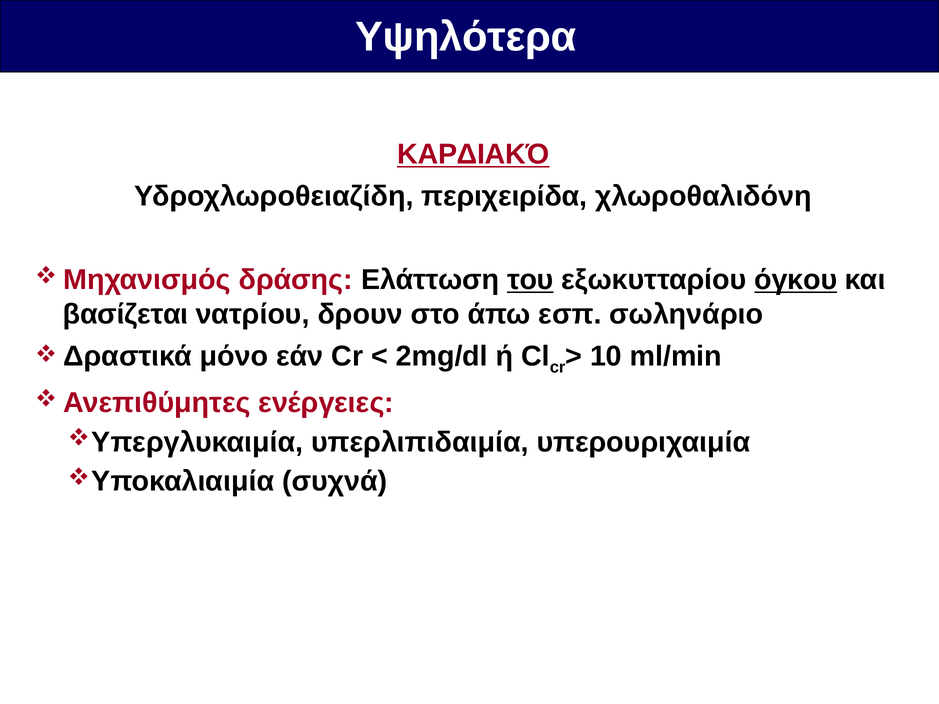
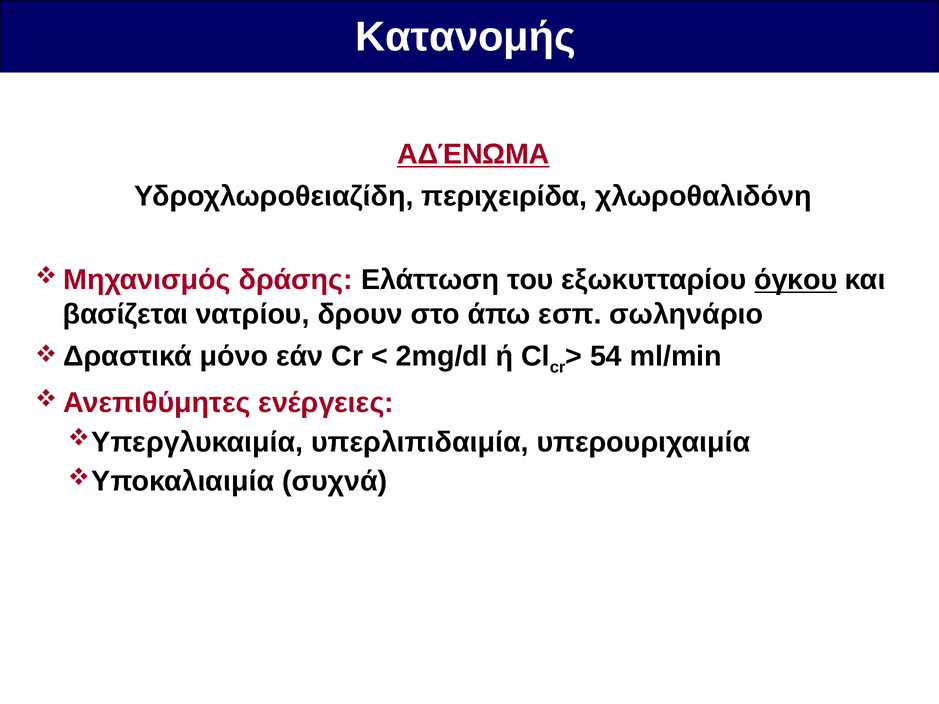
Υψηλότερα: Υψηλότερα -> Κατανομής
ΚΑΡΔΙΑΚΌ: ΚΑΡΔΙΑΚΌ -> ΑΔΈΝΩΜΑ
του underline: present -> none
10: 10 -> 54
